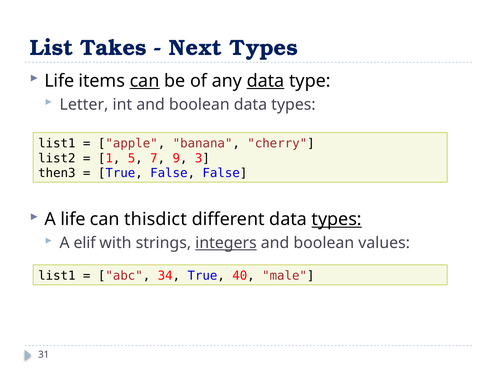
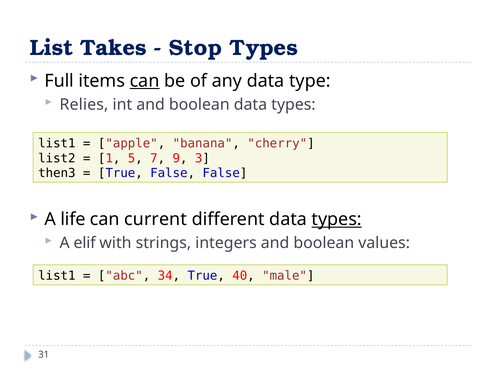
Next: Next -> Stop
Life at (59, 81): Life -> Full
data at (266, 81) underline: present -> none
Letter: Letter -> Relies
thisdict: thisdict -> current
integers underline: present -> none
